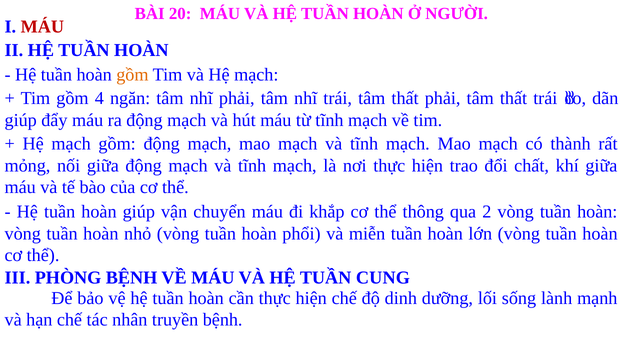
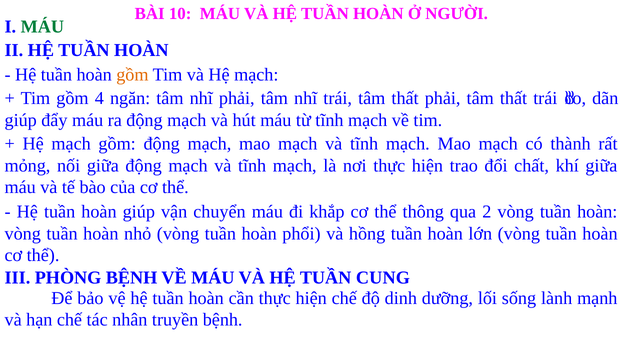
20: 20 -> 10
MÁU at (42, 27) colour: red -> green
miễn: miễn -> hồng
